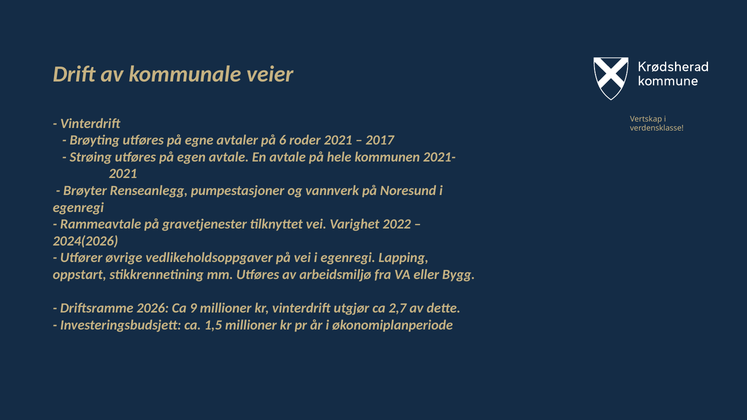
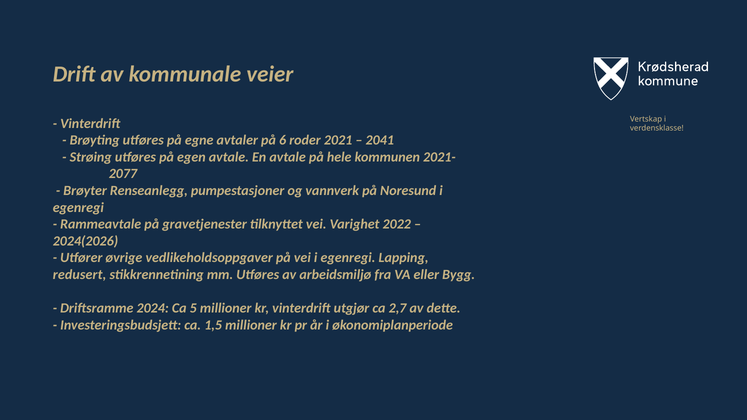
2017: 2017 -> 2041
2021 at (123, 174): 2021 -> 2077
oppstart: oppstart -> redusert
2026: 2026 -> 2024
9: 9 -> 5
